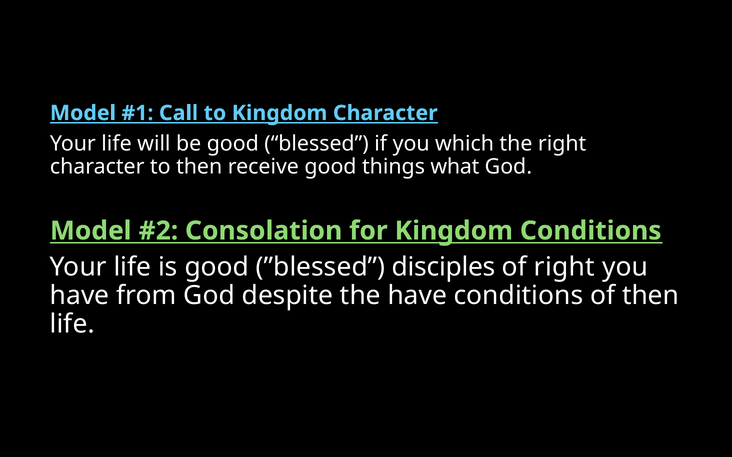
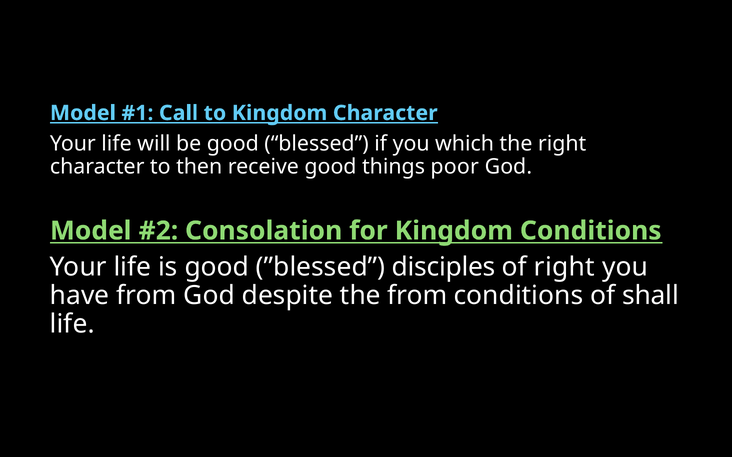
what: what -> poor
the have: have -> from
of then: then -> shall
